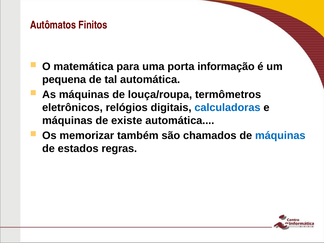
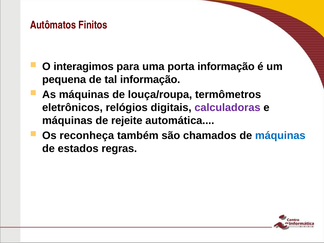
matemática: matemática -> interagimos
tal automática: automática -> informação
calculadoras colour: blue -> purple
existe: existe -> rejeite
memorizar: memorizar -> reconheça
